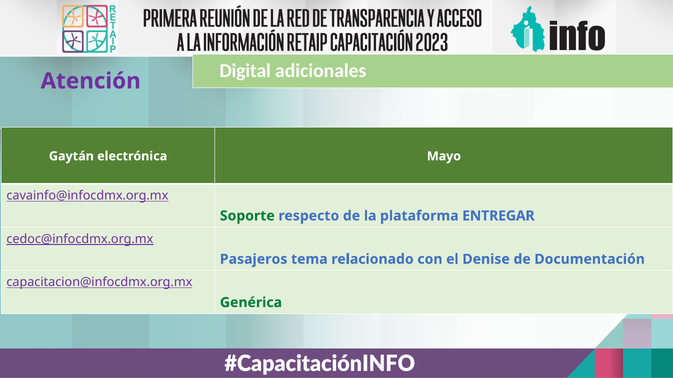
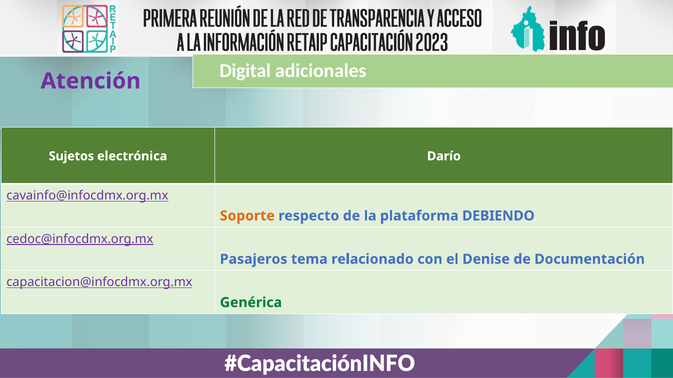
Gaytán: Gaytán -> Sujetos
Mayo: Mayo -> Darío
Soporte colour: green -> orange
ENTREGAR: ENTREGAR -> DEBIENDO
